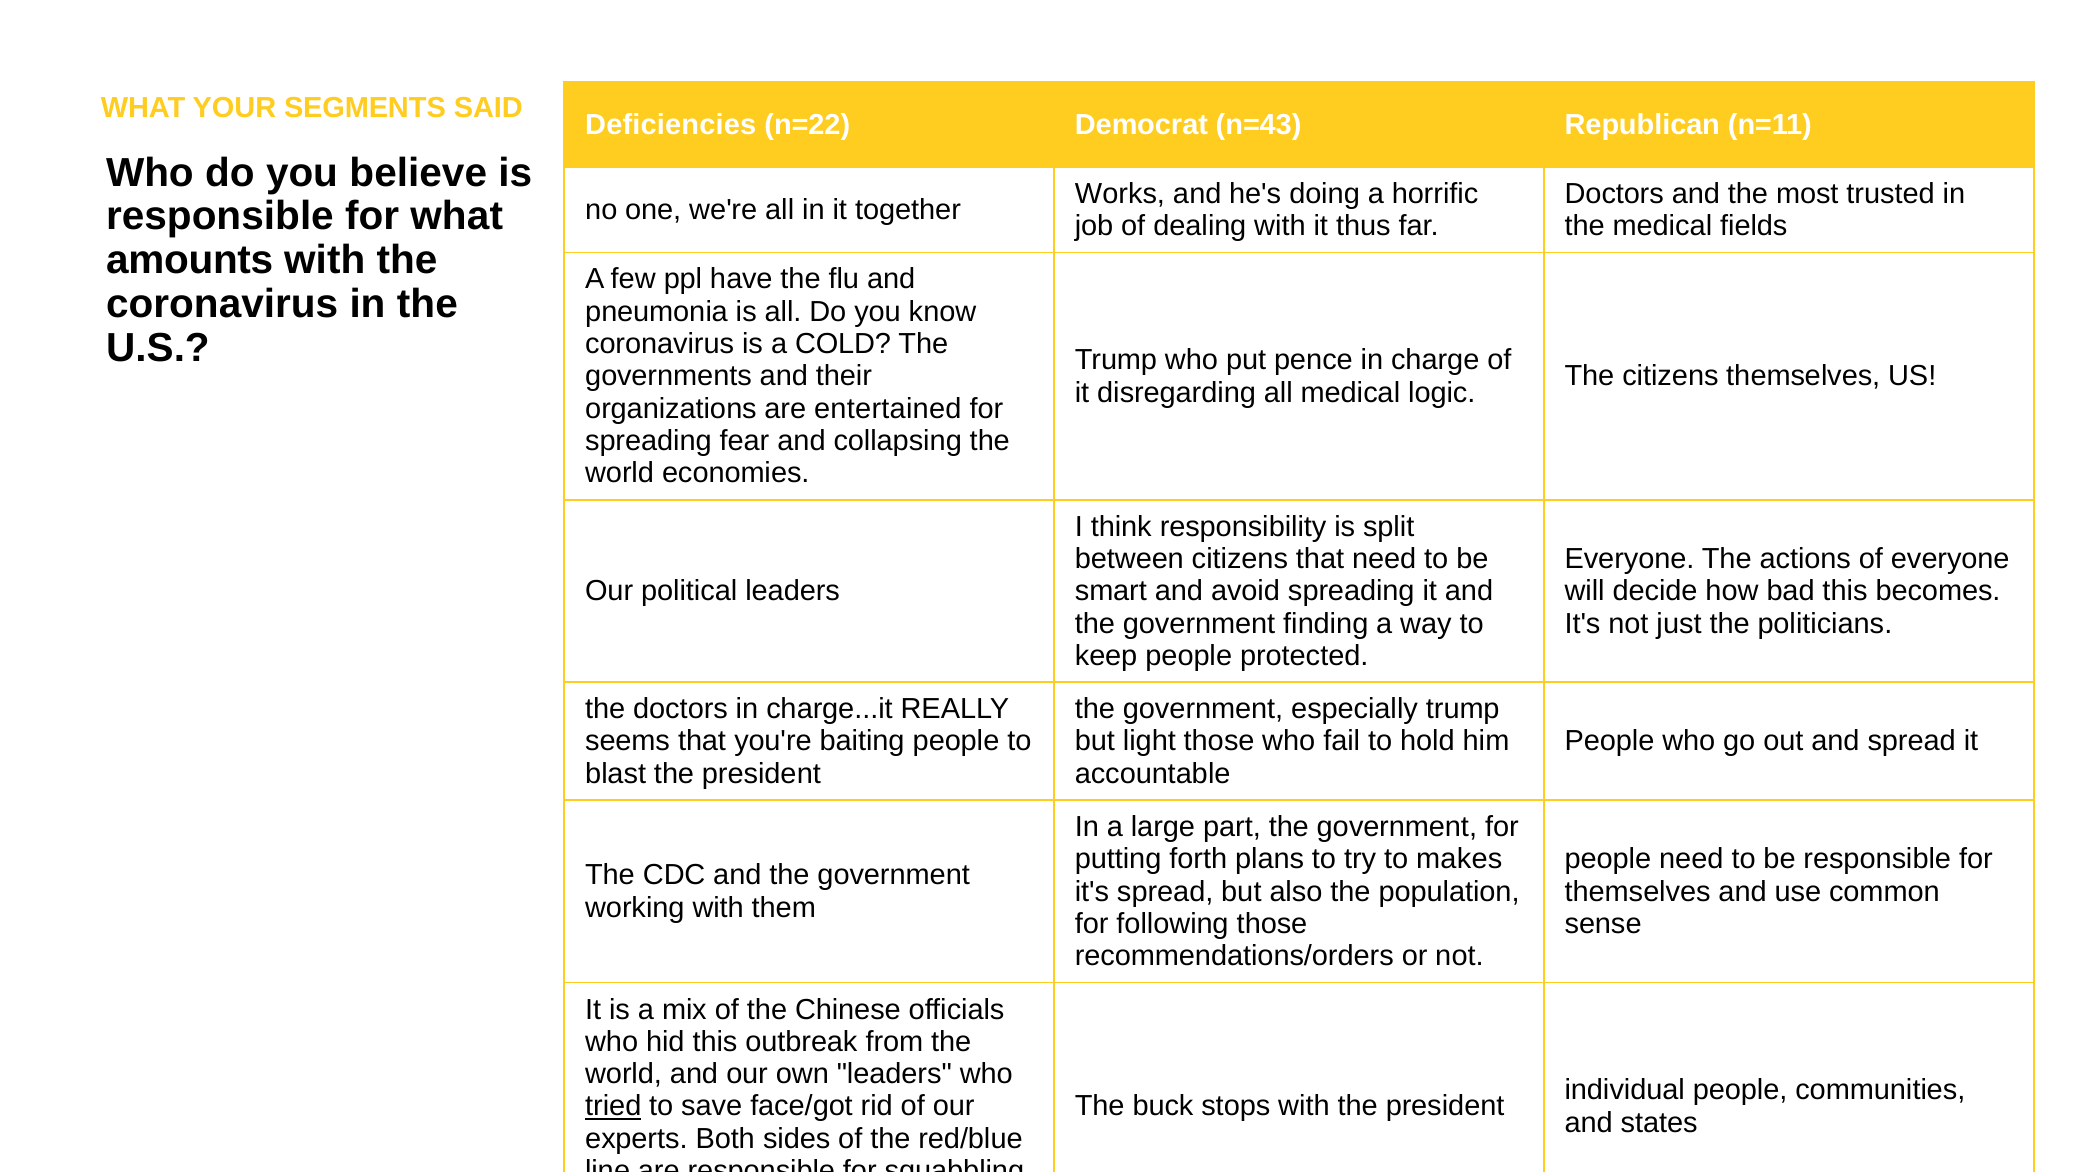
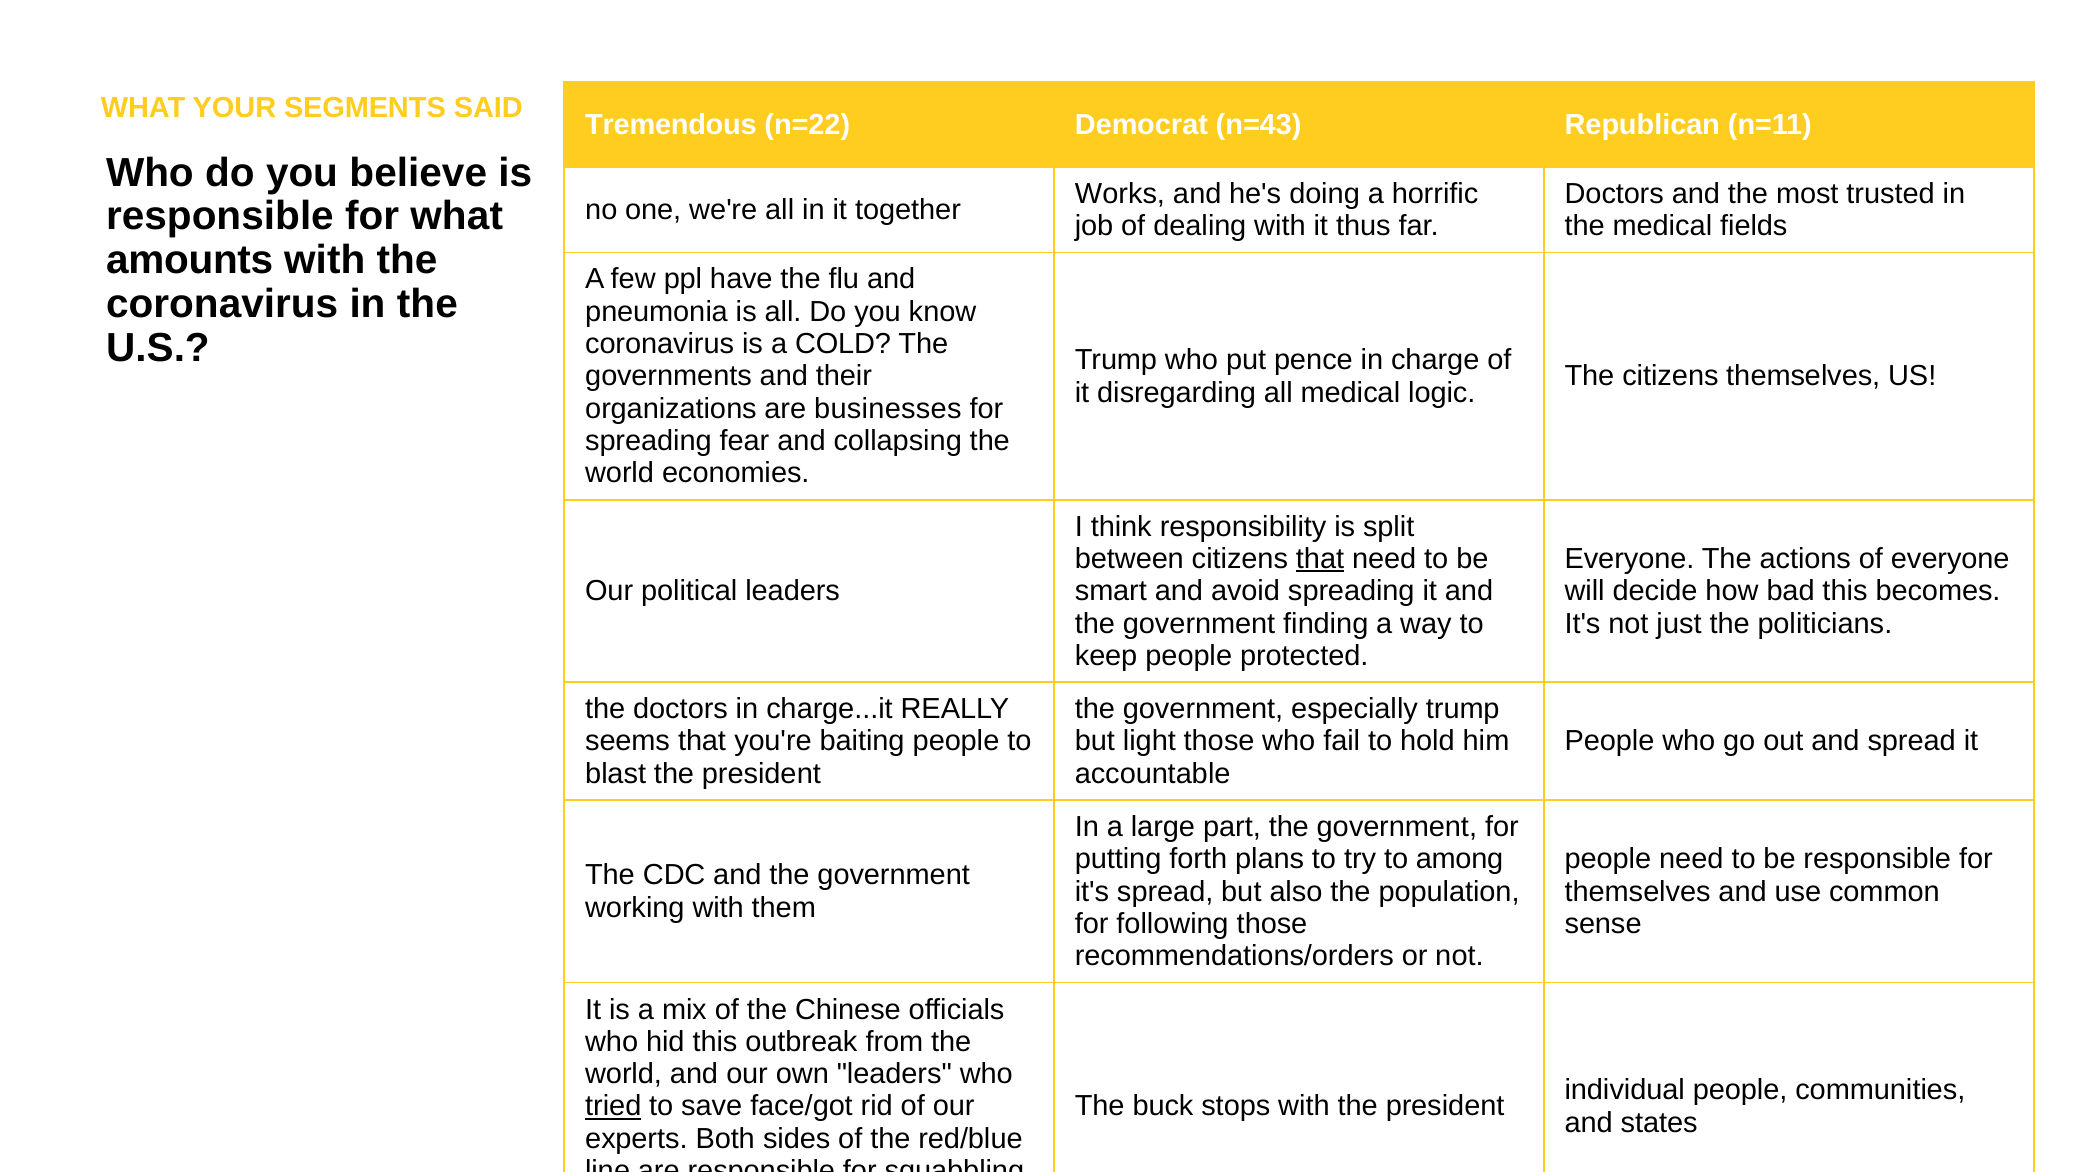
Deficiencies: Deficiencies -> Tremendous
entertained: entertained -> businesses
that at (1320, 559) underline: none -> present
makes: makes -> among
